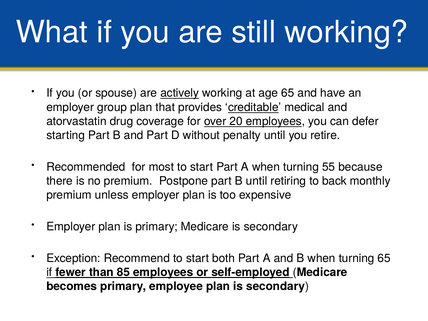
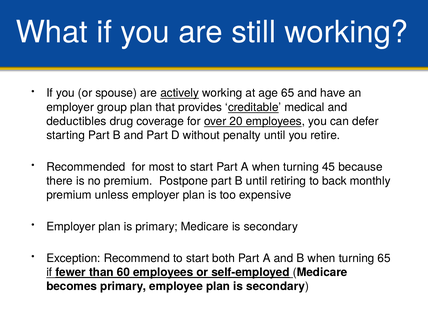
atorvastatin: atorvastatin -> deductibles
55: 55 -> 45
85: 85 -> 60
